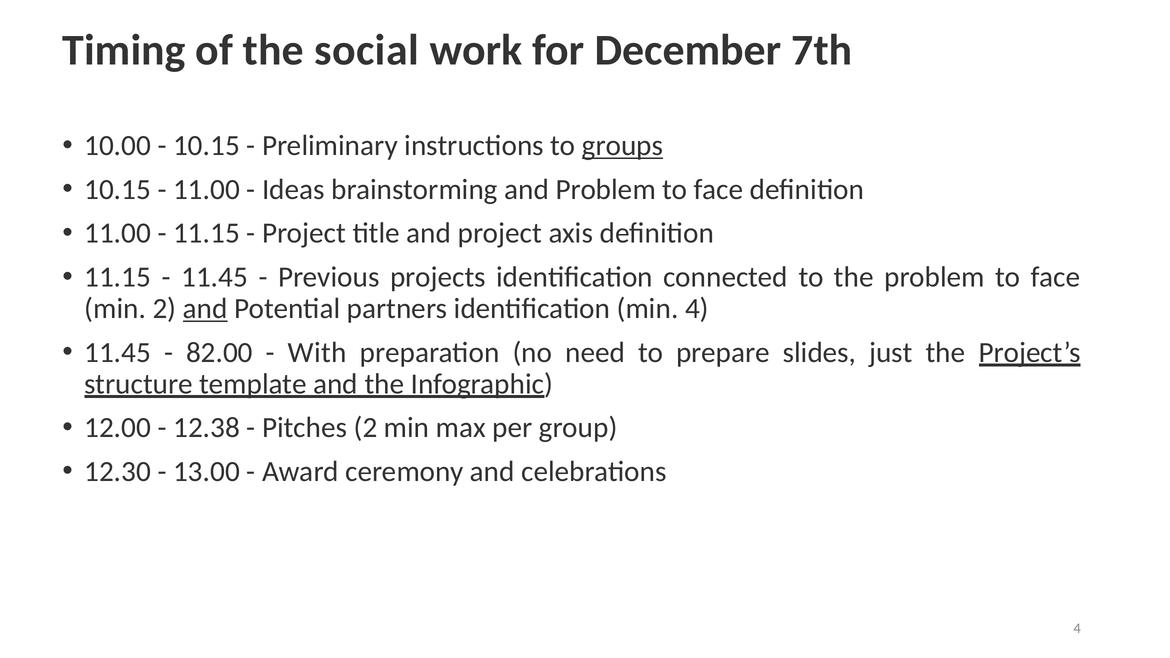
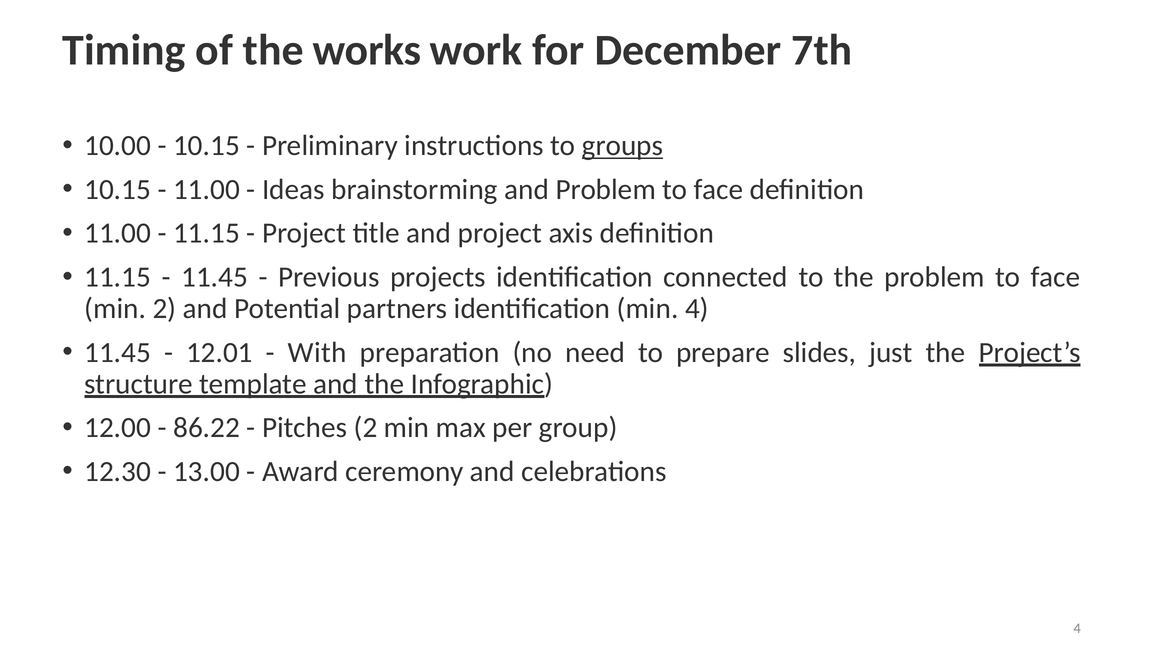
social: social -> works
and at (205, 309) underline: present -> none
82.00: 82.00 -> 12.01
12.38: 12.38 -> 86.22
